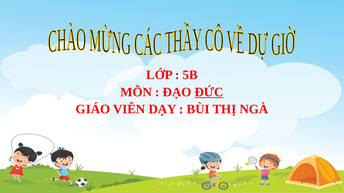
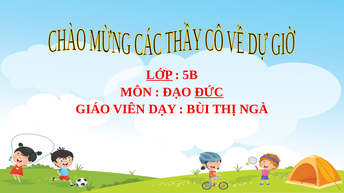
LỚP underline: none -> present
